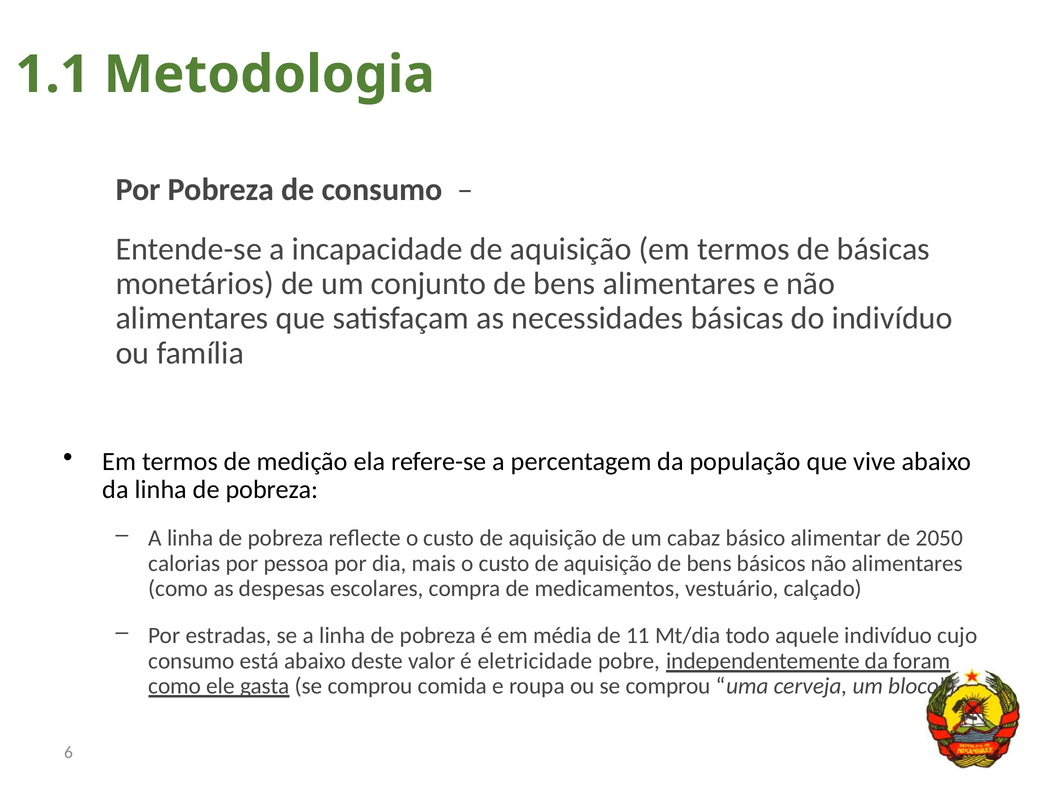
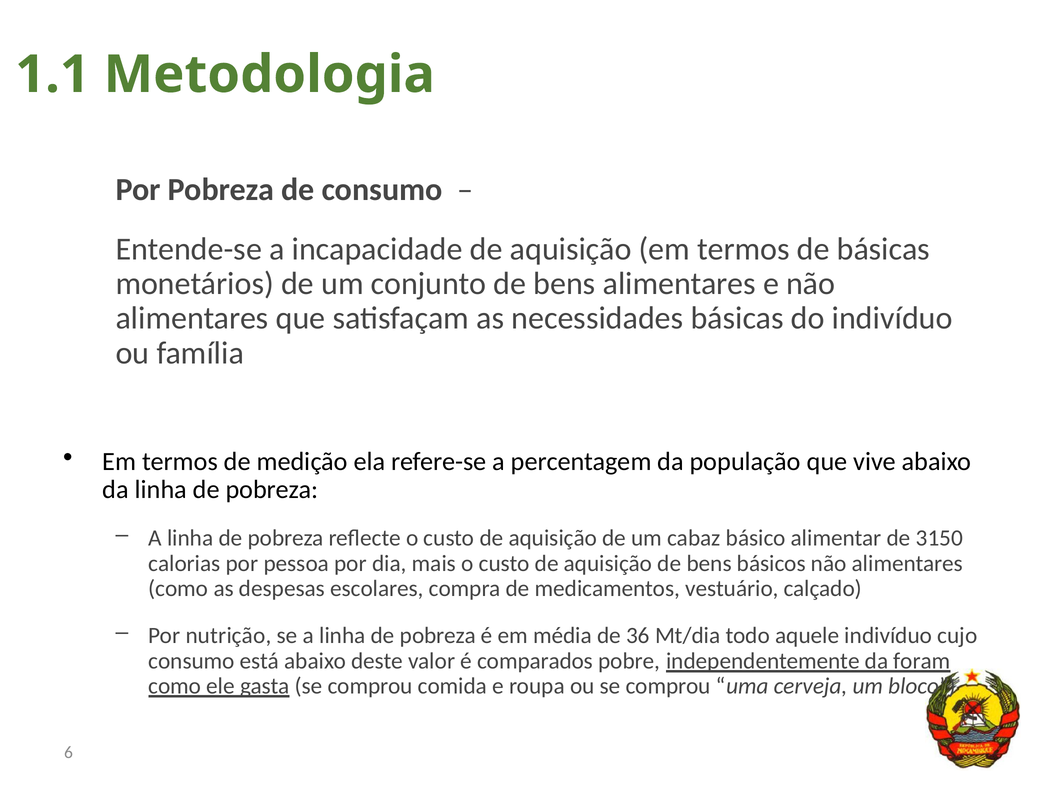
2050: 2050 -> 3150
estradas: estradas -> nutrição
11: 11 -> 36
eletricidade: eletricidade -> comparados
